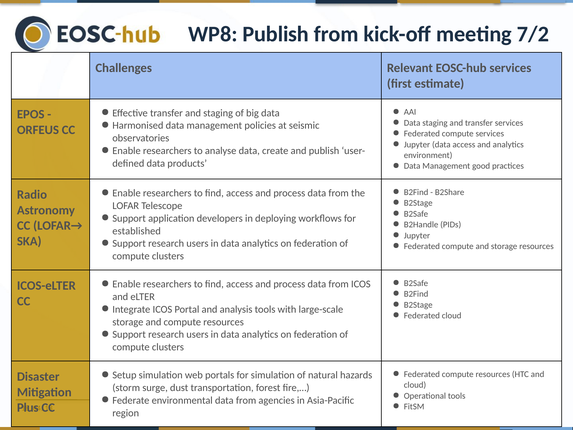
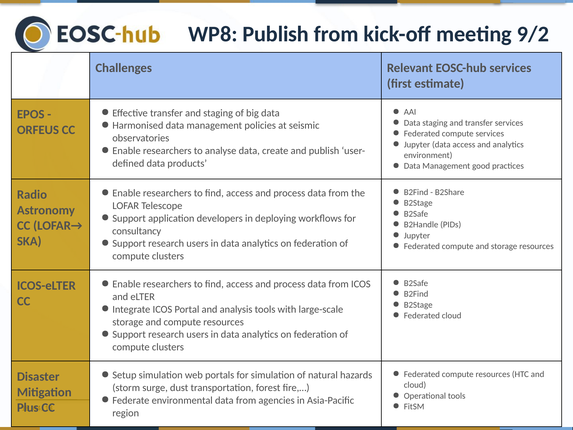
7/2: 7/2 -> 9/2
established: established -> consultancy
